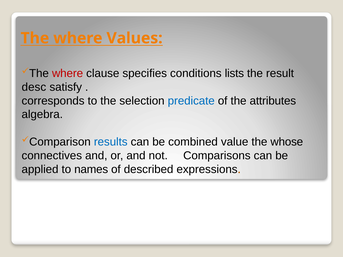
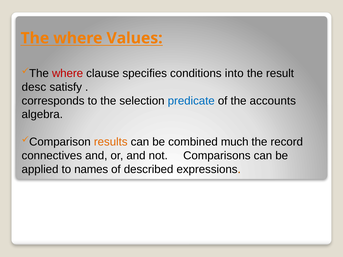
lists: lists -> into
attributes: attributes -> accounts
results colour: blue -> orange
value: value -> much
whose: whose -> record
